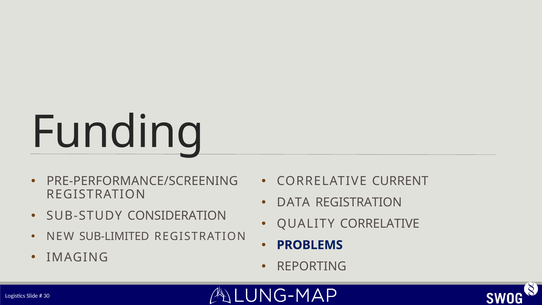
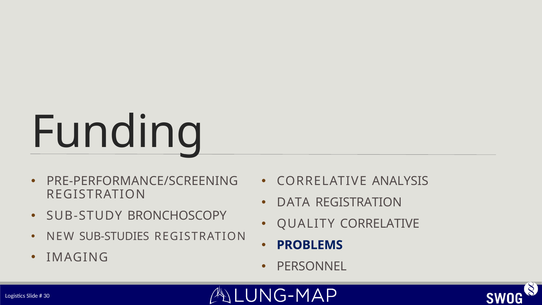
CURRENT: CURRENT -> ANALYSIS
CONSIDERATION: CONSIDERATION -> BRONCHOSCOPY
SUB-LIMITED: SUB-LIMITED -> SUB-STUDIES
REPORTING: REPORTING -> PERSONNEL
